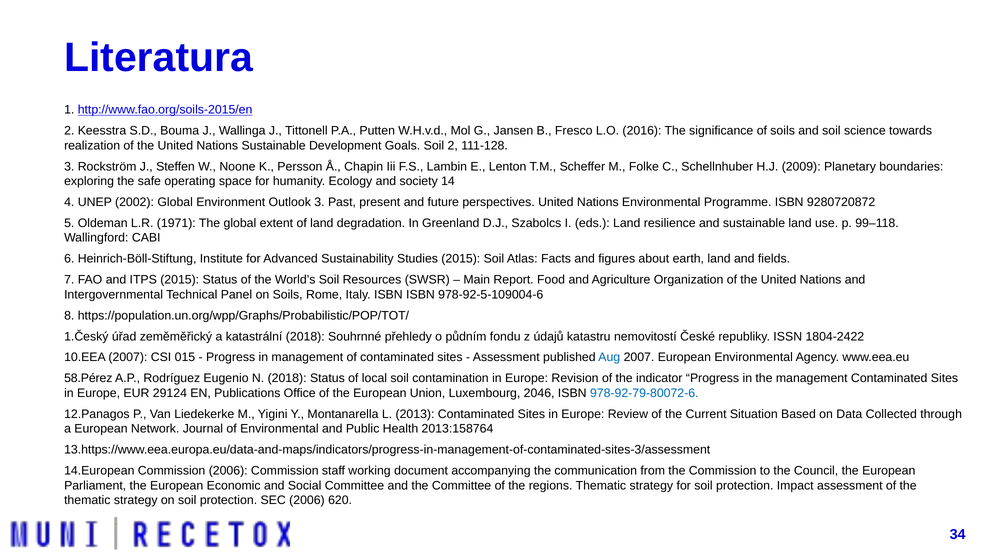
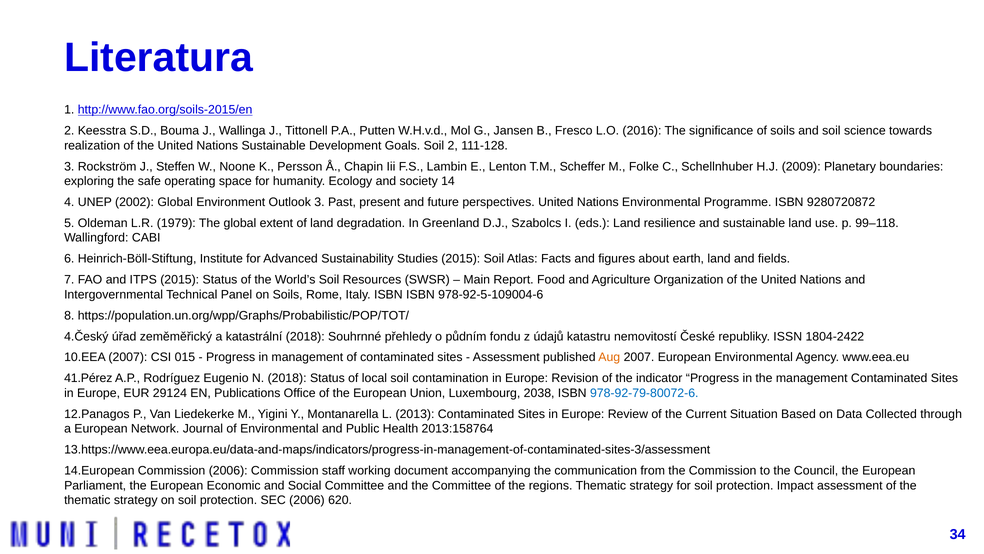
1971: 1971 -> 1979
1.Český: 1.Český -> 4.Český
Aug colour: blue -> orange
58.Pérez: 58.Pérez -> 41.Pérez
2046: 2046 -> 2038
